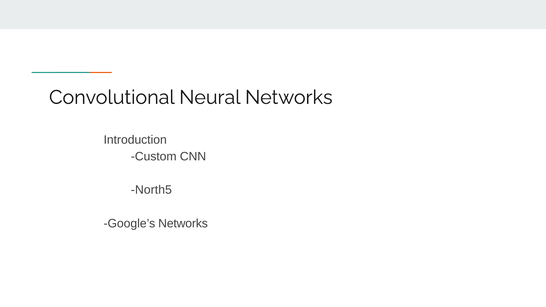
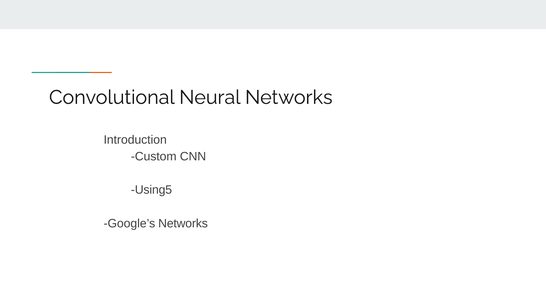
North5: North5 -> Using5
